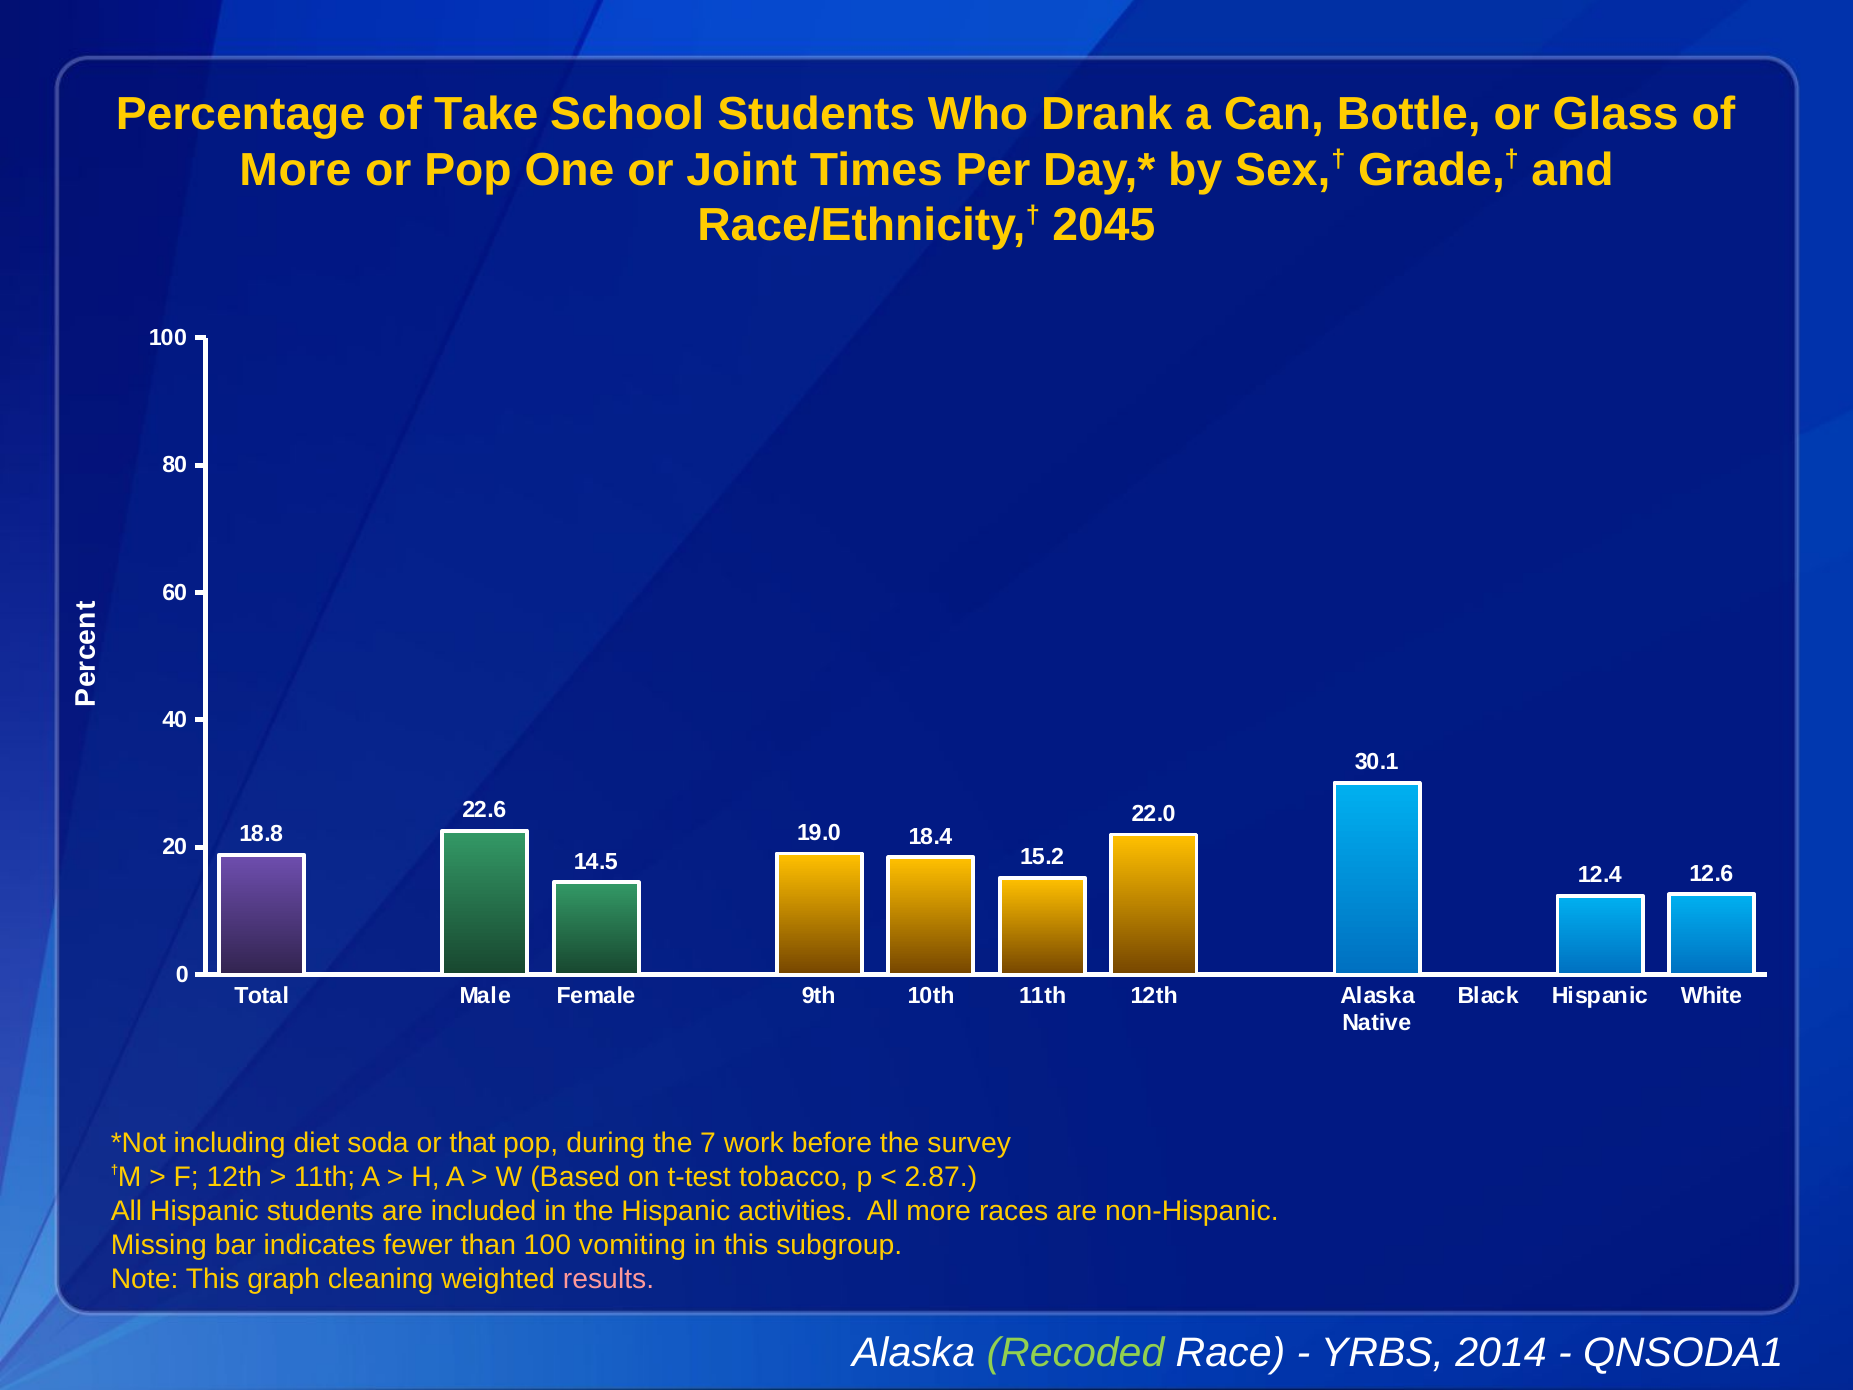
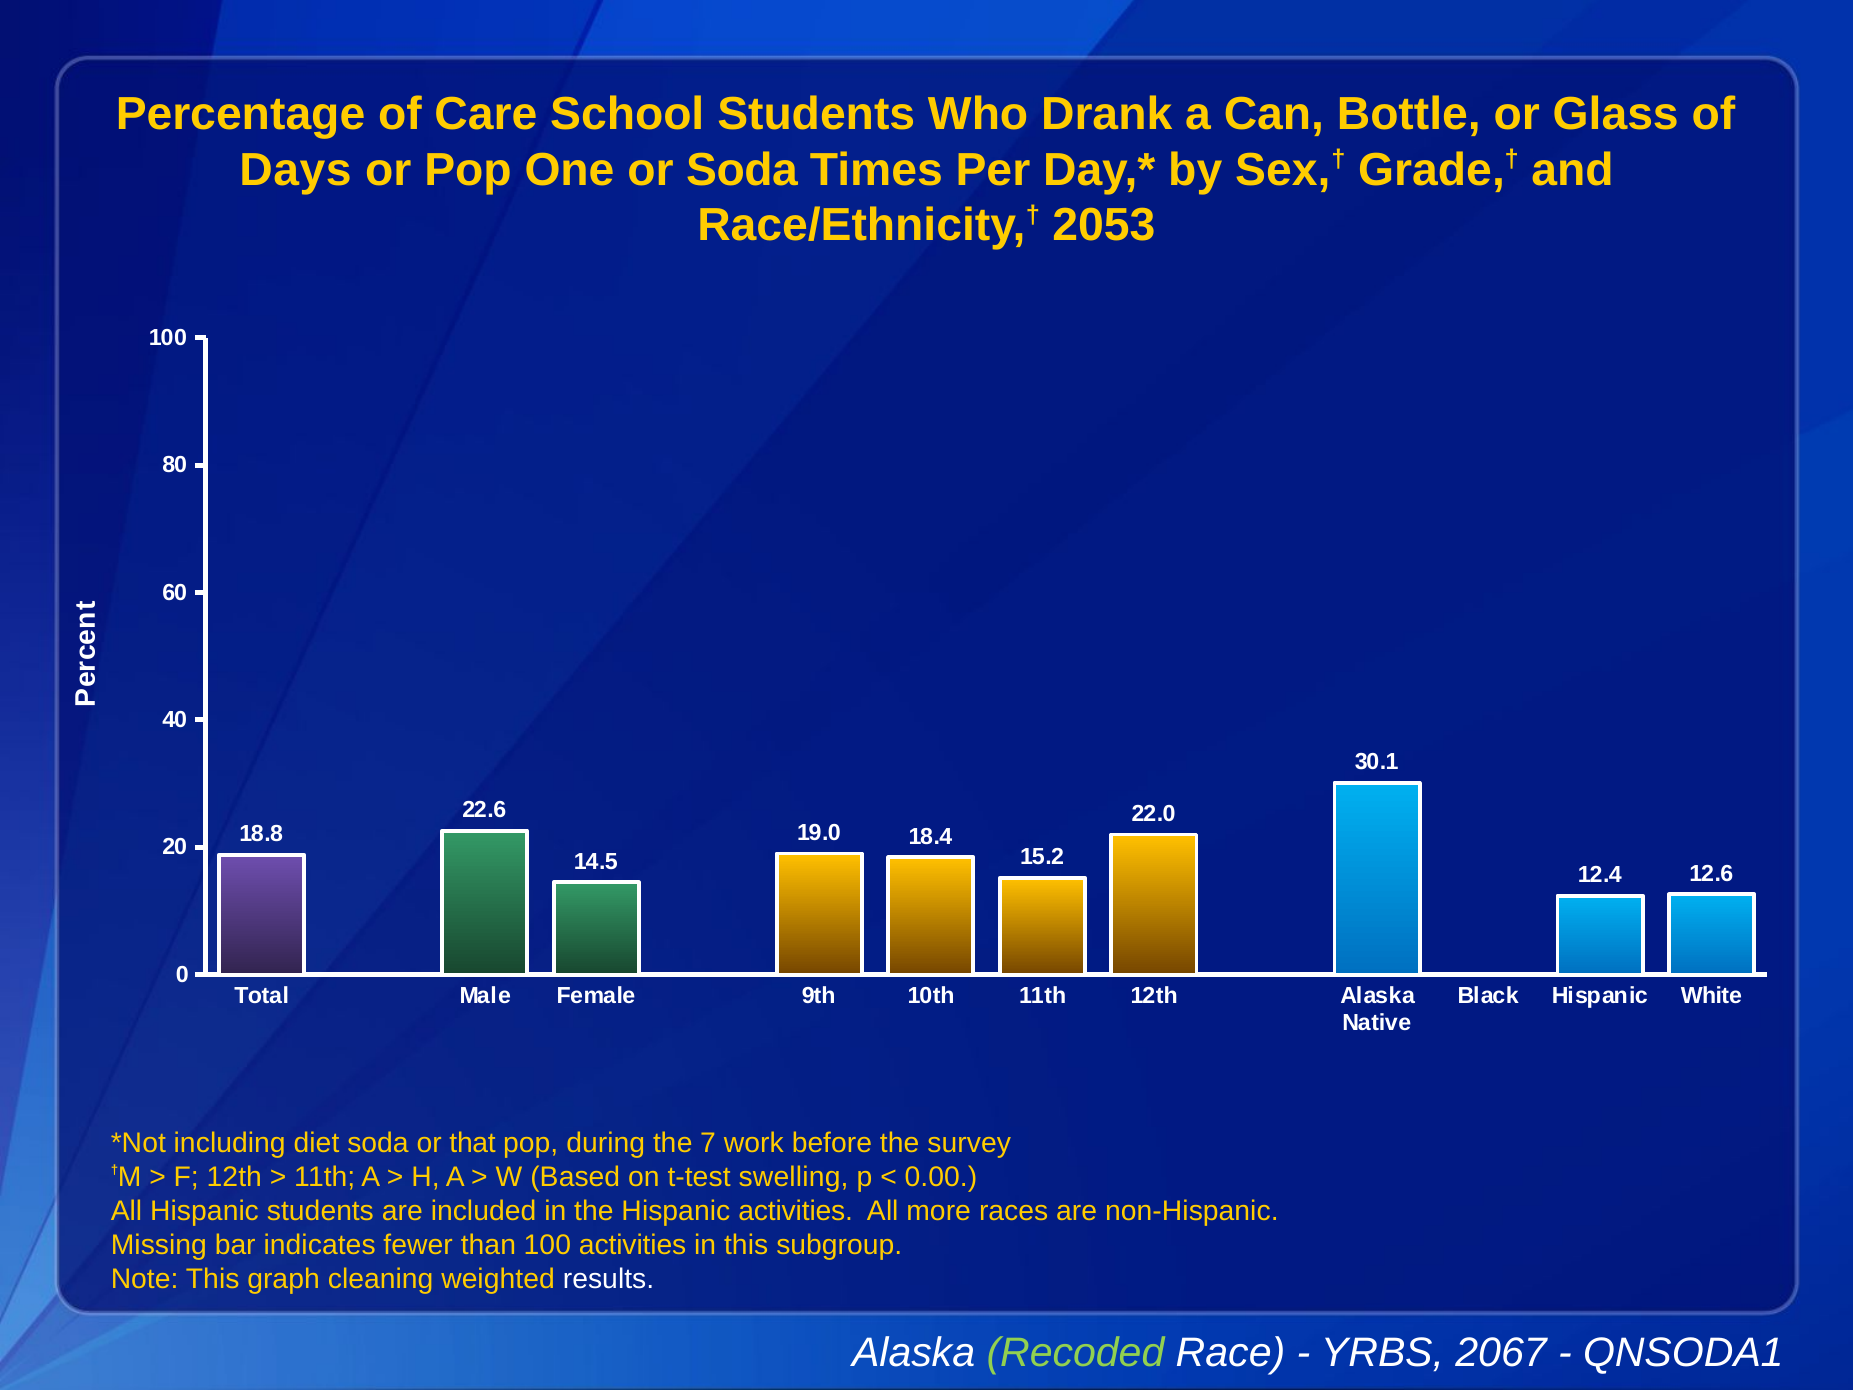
Take: Take -> Care
More at (295, 170): More -> Days
or Joint: Joint -> Soda
2045: 2045 -> 2053
tobacco: tobacco -> swelling
2.87: 2.87 -> 0.00
100 vomiting: vomiting -> activities
results colour: pink -> white
2014: 2014 -> 2067
